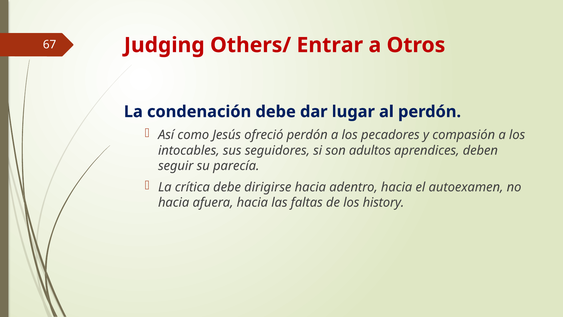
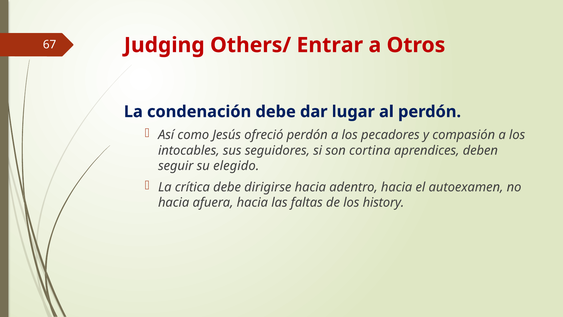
adultos: adultos -> cortina
parecía: parecía -> elegido
